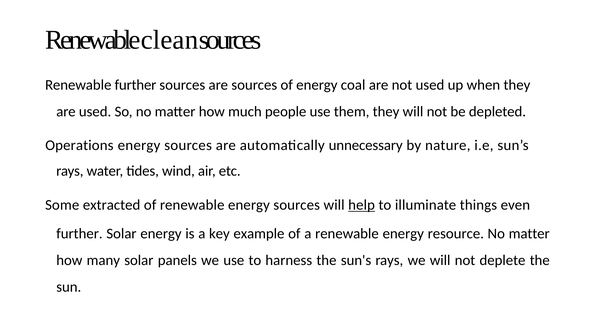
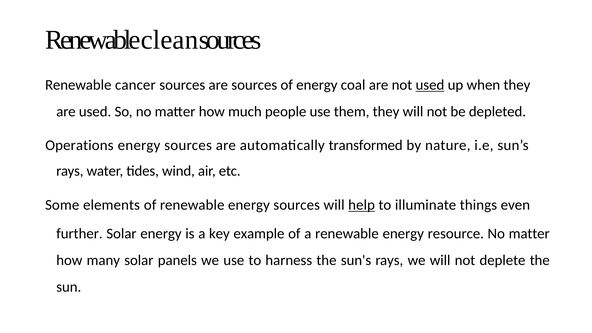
Renewable further: further -> cancer
used at (430, 85) underline: none -> present
unnecessary: unnecessary -> transformed
extracted: extracted -> elements
